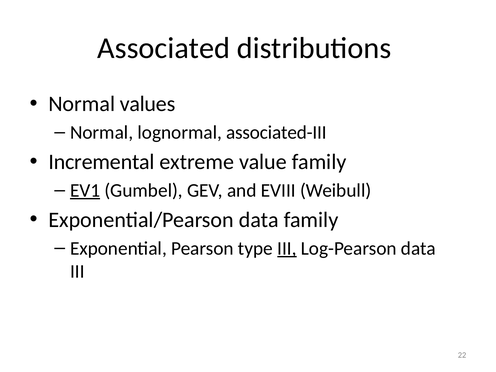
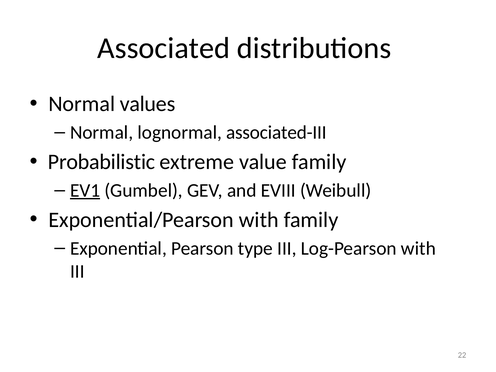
Incremental: Incremental -> Probabilistic
Exponential/Pearson data: data -> with
III at (287, 248) underline: present -> none
Log-Pearson data: data -> with
